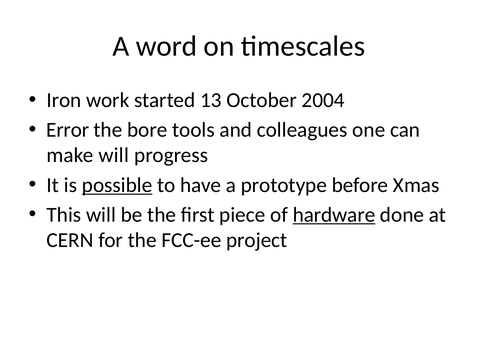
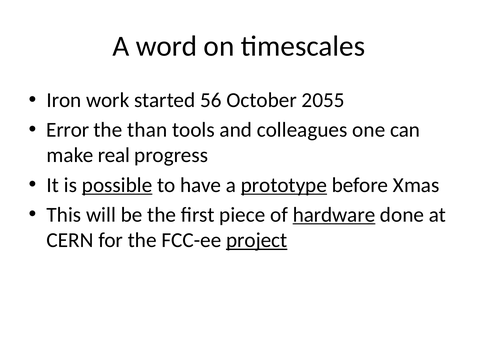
13: 13 -> 56
2004: 2004 -> 2055
bore: bore -> than
make will: will -> real
prototype underline: none -> present
project underline: none -> present
